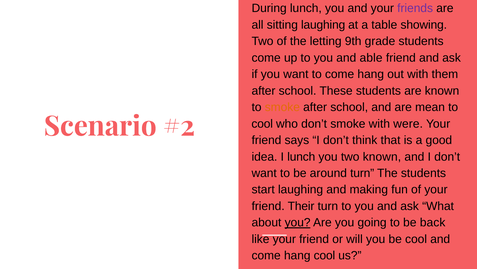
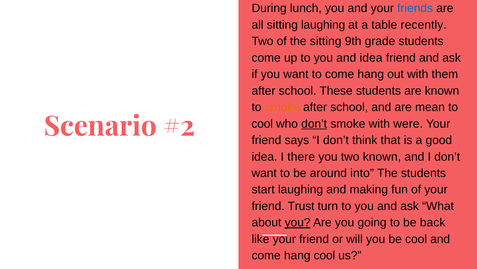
friends colour: purple -> blue
showing: showing -> recently
the letting: letting -> sitting
and able: able -> idea
don’t at (314, 123) underline: none -> present
I lunch: lunch -> there
around turn: turn -> into
Their: Their -> Trust
